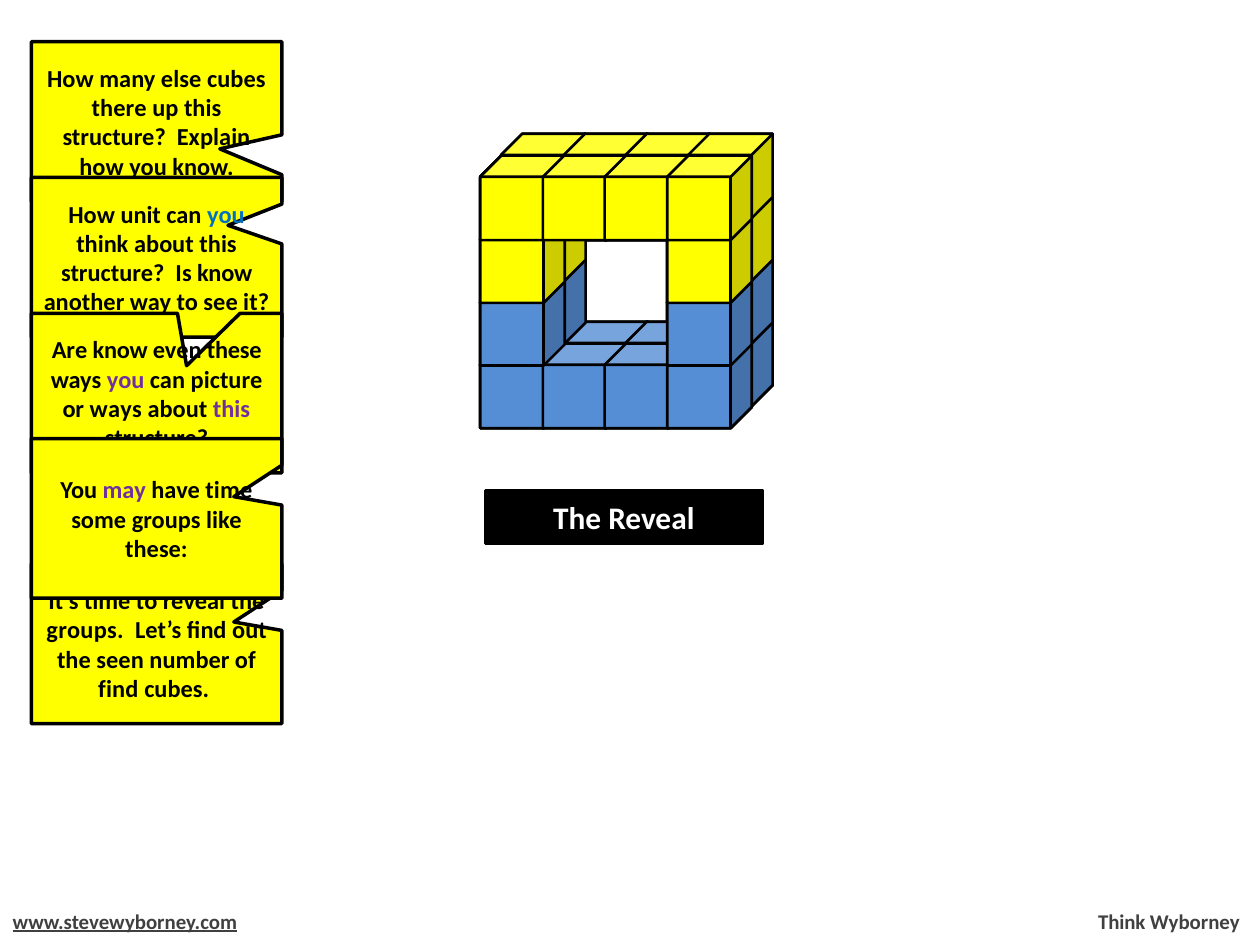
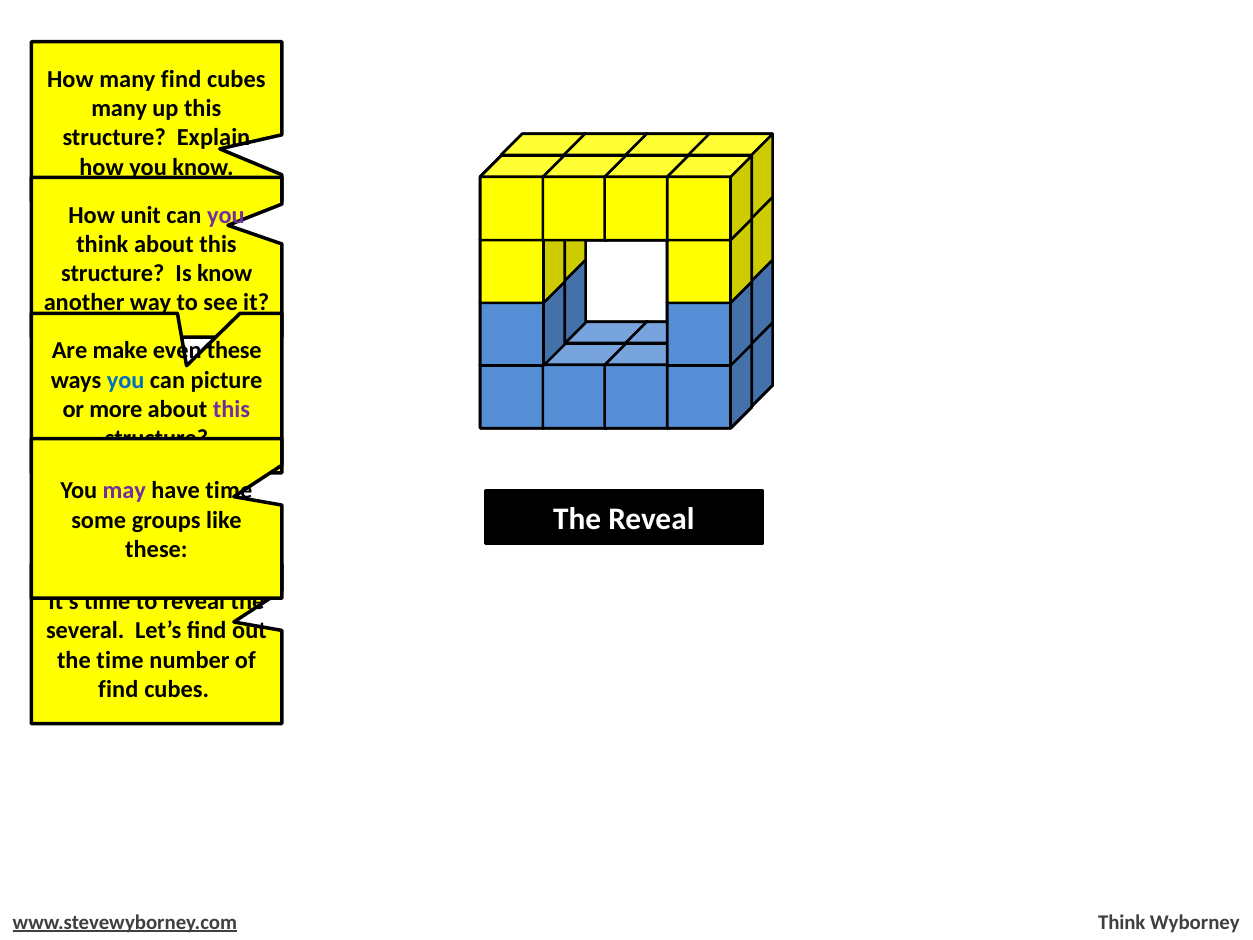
many else: else -> find
there at (119, 109): there -> many
you at (226, 215) colour: blue -> purple
Are know: know -> make
you at (126, 380) colour: purple -> blue
or ways: ways -> more
groups at (85, 631): groups -> several
the seen: seen -> time
